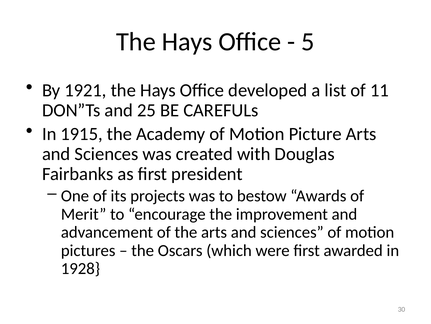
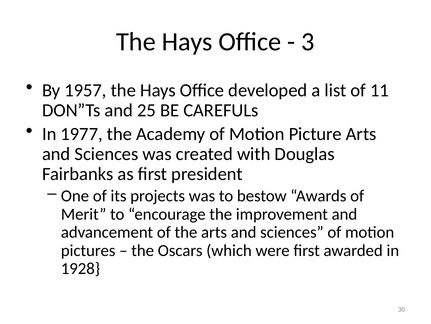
5: 5 -> 3
1921: 1921 -> 1957
1915: 1915 -> 1977
